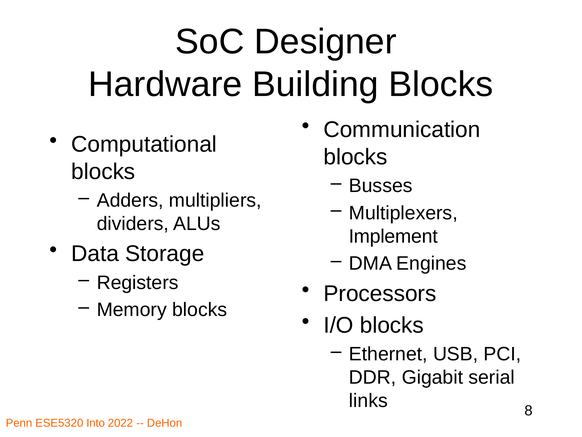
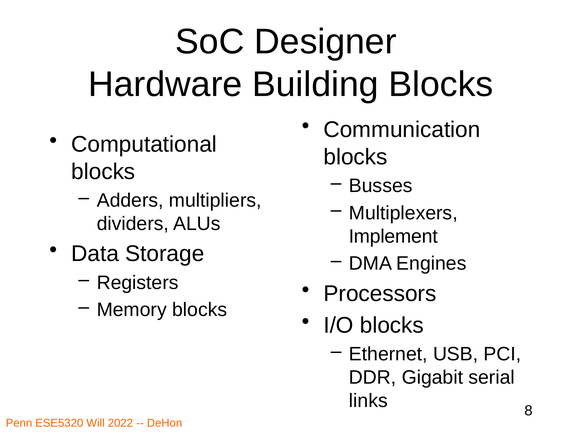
Into: Into -> Will
